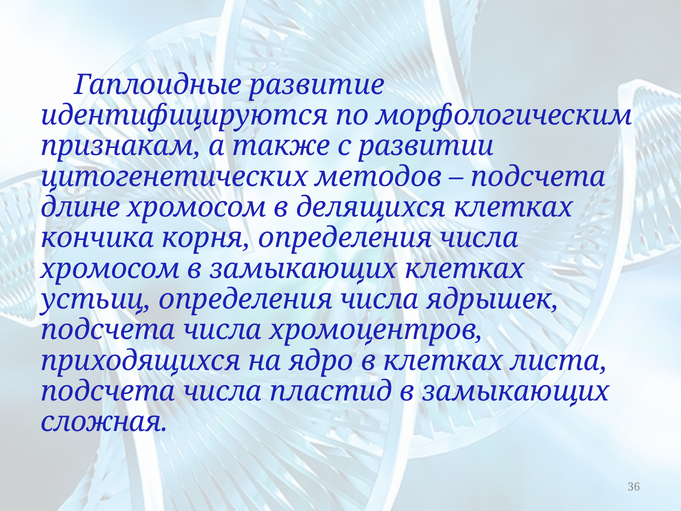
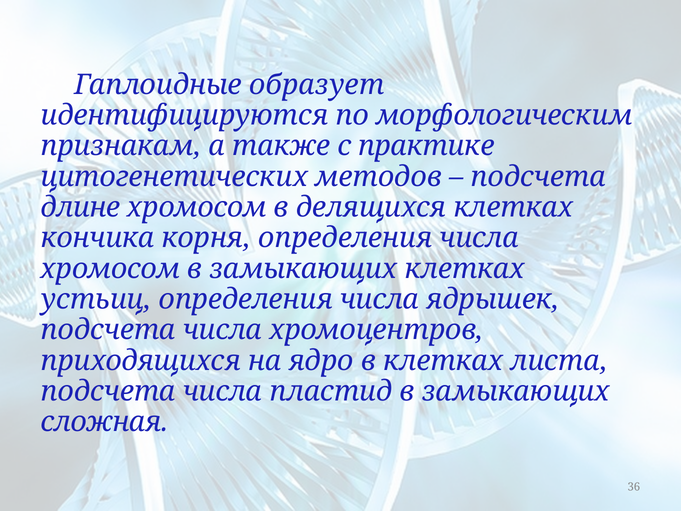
развитие: развитие -> образует
развитии: развитии -> практике
